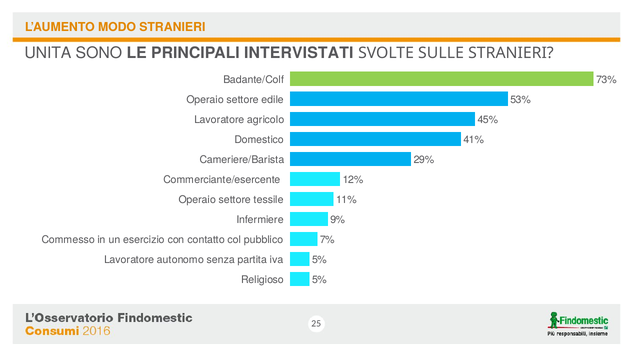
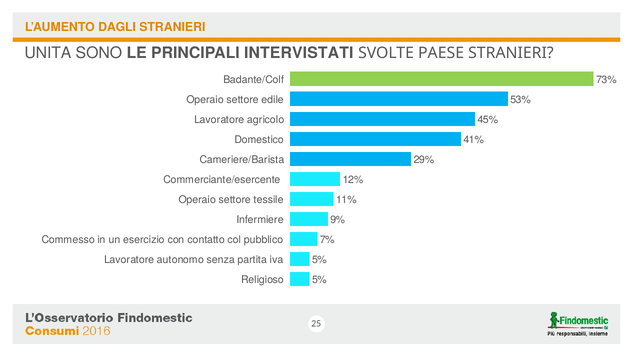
MODO: MODO -> DAGLI
SULLE: SULLE -> PAESE
